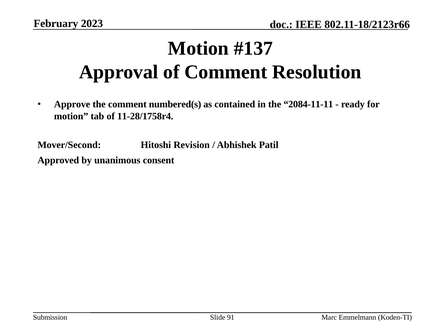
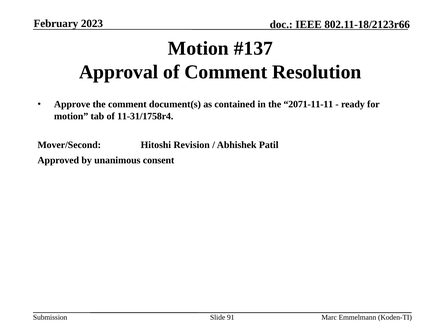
numbered(s: numbered(s -> document(s
2084-11-11: 2084-11-11 -> 2071-11-11
11-28/1758r4: 11-28/1758r4 -> 11-31/1758r4
